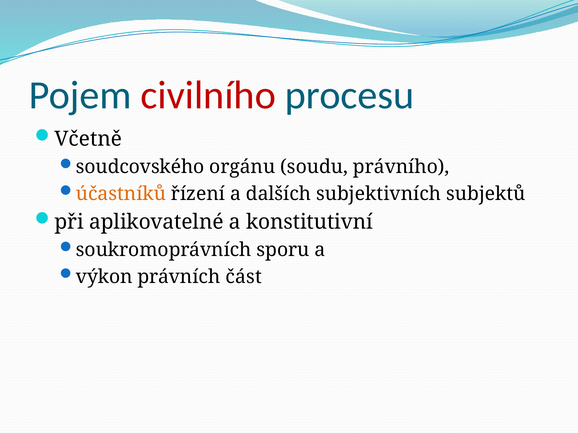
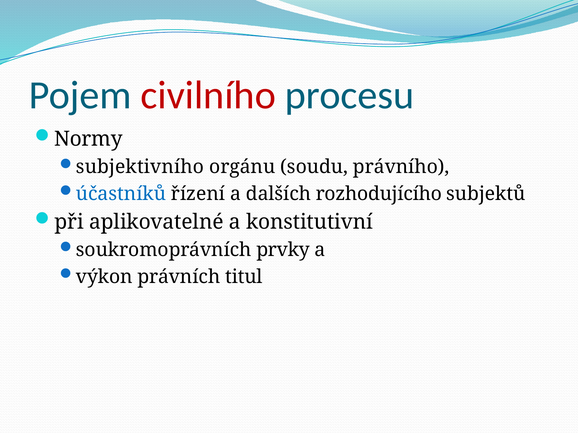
Včetně: Včetně -> Normy
soudcovského: soudcovského -> subjektivního
účastníků colour: orange -> blue
subjektivních: subjektivních -> rozhodujícího
sporu: sporu -> prvky
část: část -> titul
